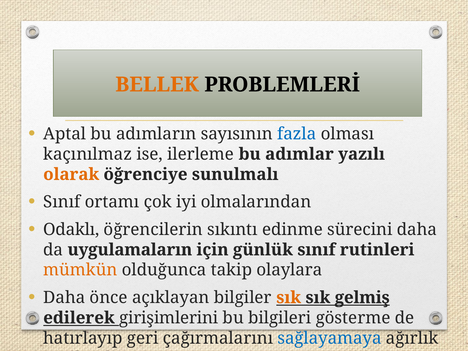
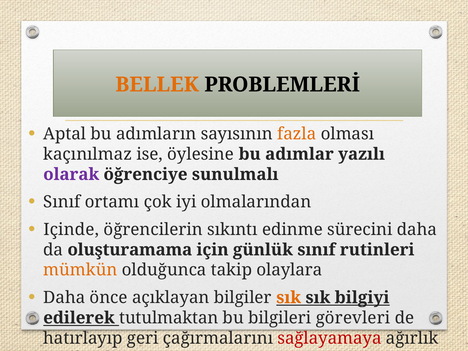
fazla colour: blue -> orange
ilerleme: ilerleme -> öylesine
olarak colour: orange -> purple
Odaklı: Odaklı -> Içinde
uygulamaların: uygulamaların -> oluşturamama
gelmiş: gelmiş -> bilgiyi
girişimlerini: girişimlerini -> tutulmaktan
gösterme: gösterme -> görevleri
sağlayamaya colour: blue -> red
